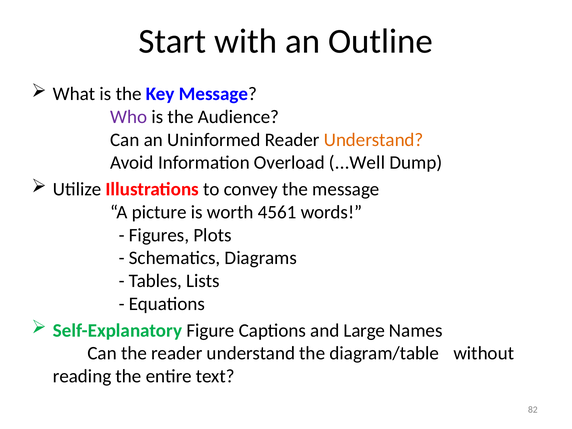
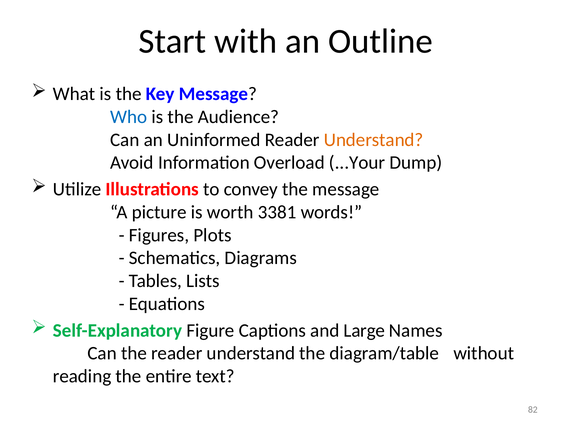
Who colour: purple -> blue
...Well: ...Well -> ...Your
4561: 4561 -> 3381
